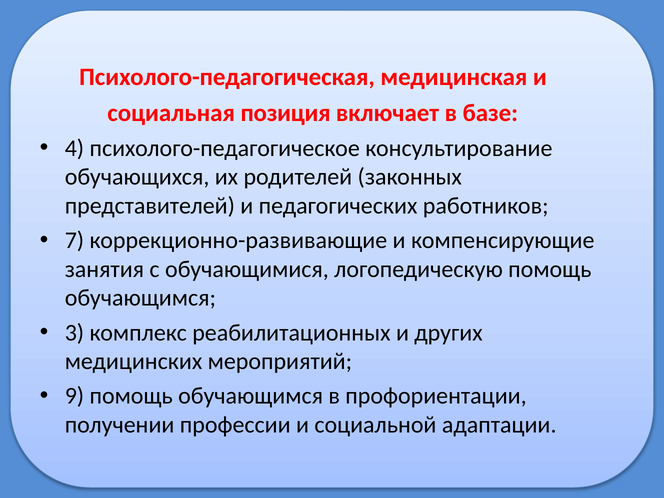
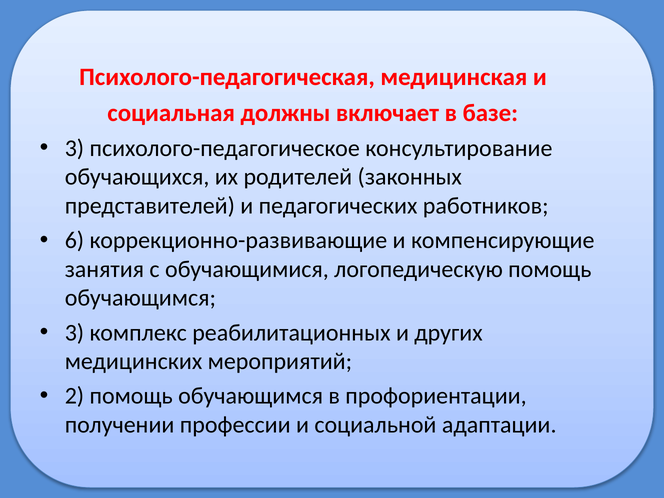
позиция: позиция -> должны
4 at (74, 148): 4 -> 3
7: 7 -> 6
9: 9 -> 2
